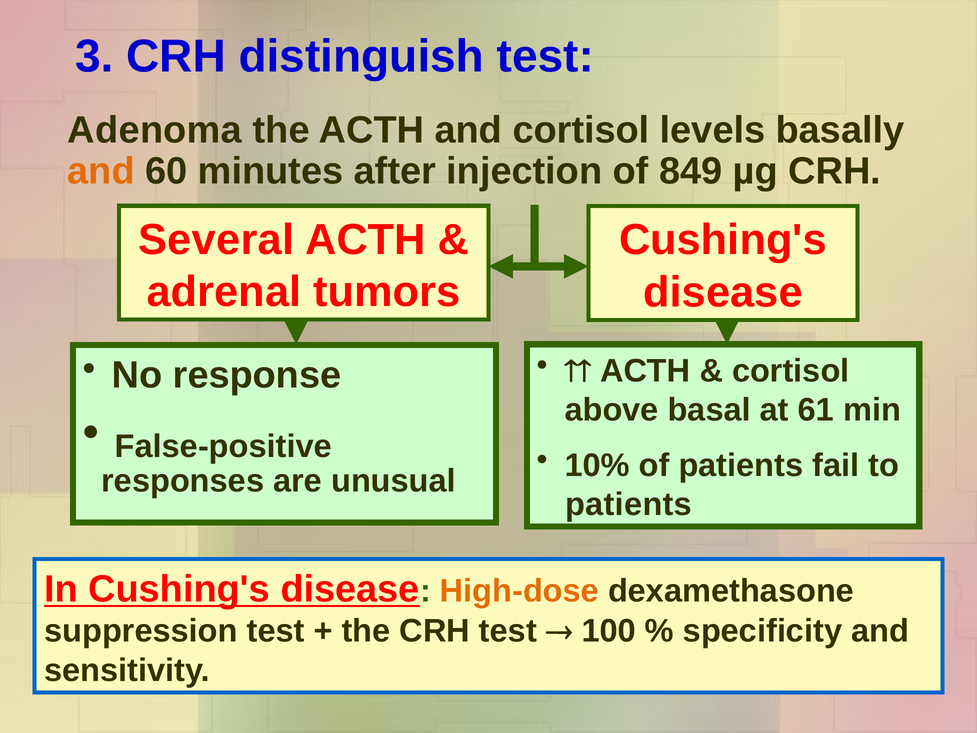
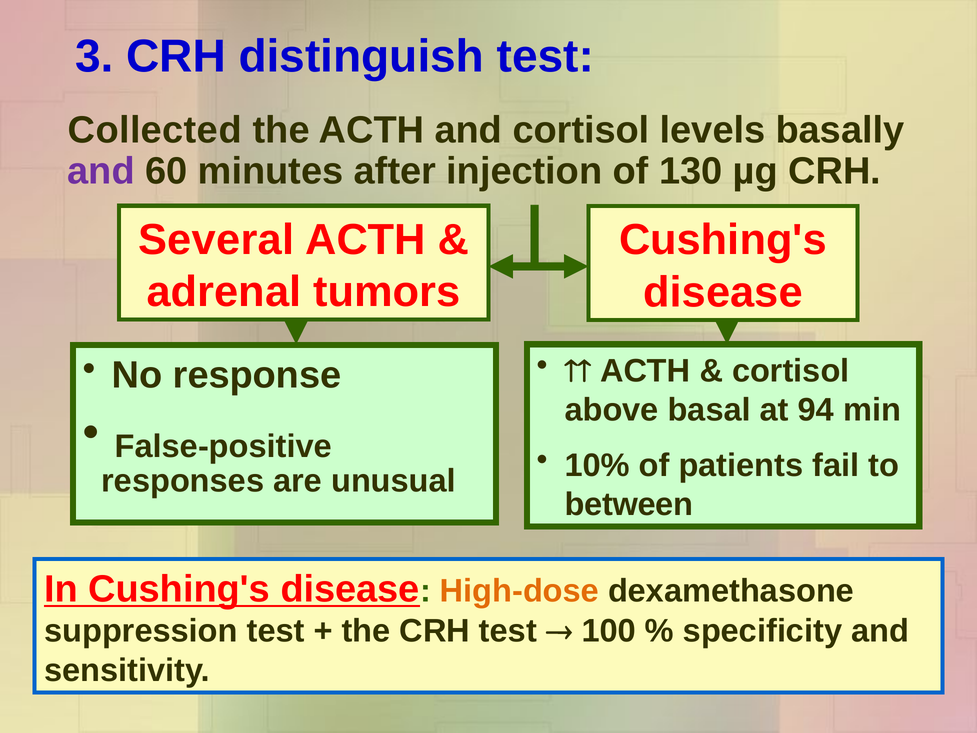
Adenoma: Adenoma -> Collected
and at (101, 171) colour: orange -> purple
849: 849 -> 130
61: 61 -> 94
patients at (629, 504): patients -> between
